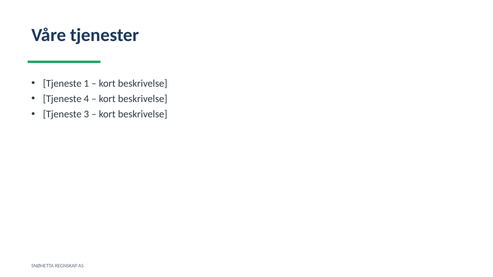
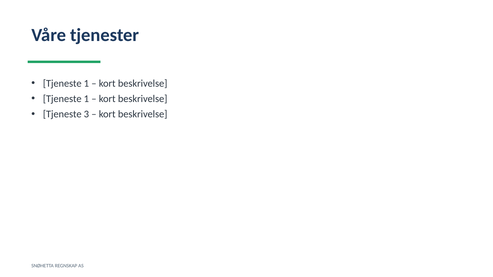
4 at (86, 99): 4 -> 1
